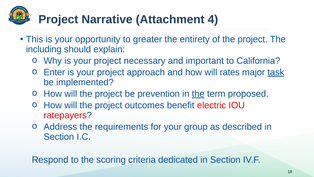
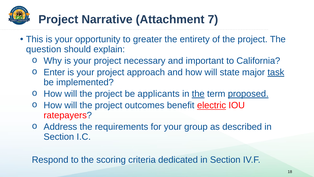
4: 4 -> 7
including: including -> question
rates: rates -> state
prevention: prevention -> applicants
proposed underline: none -> present
electric underline: none -> present
